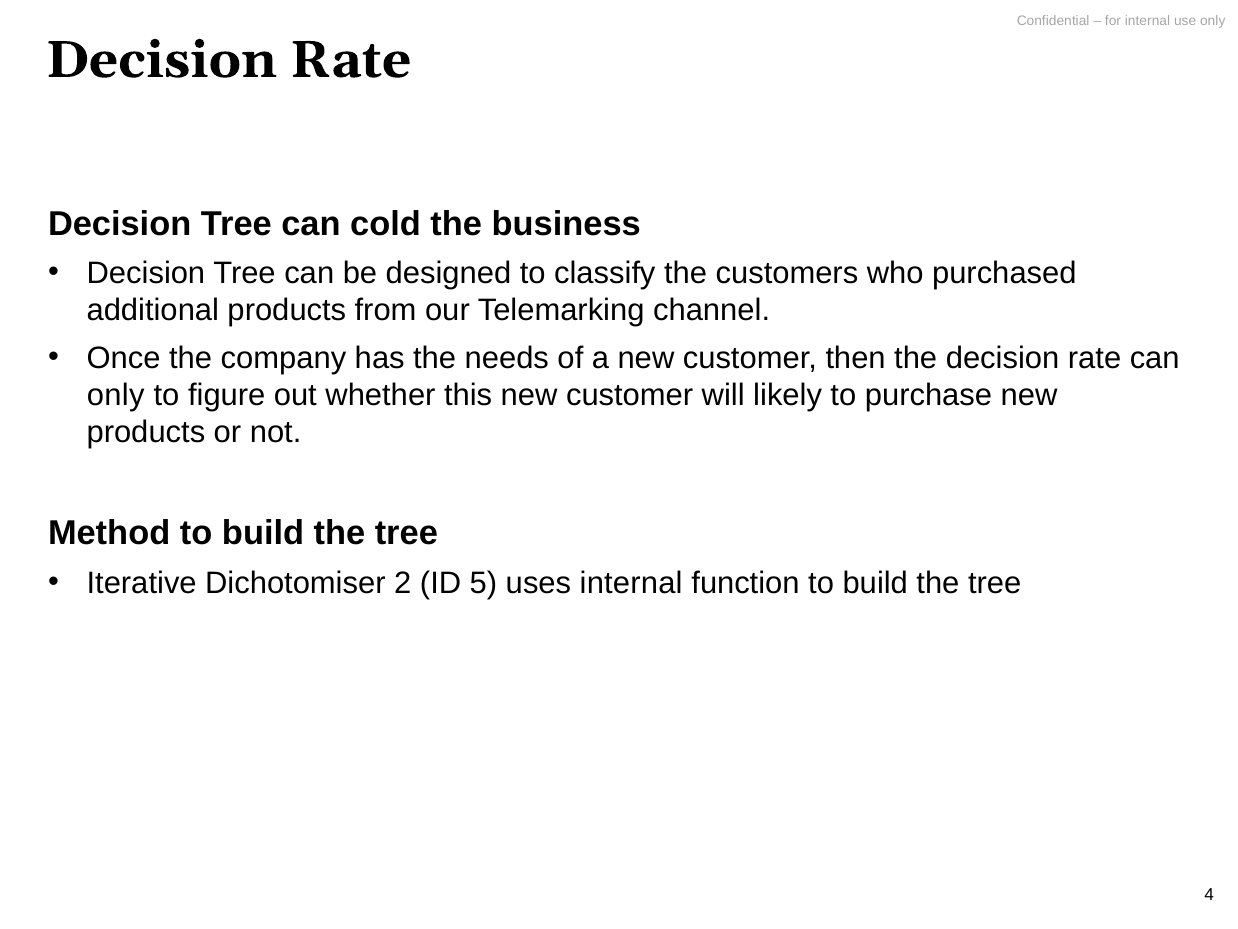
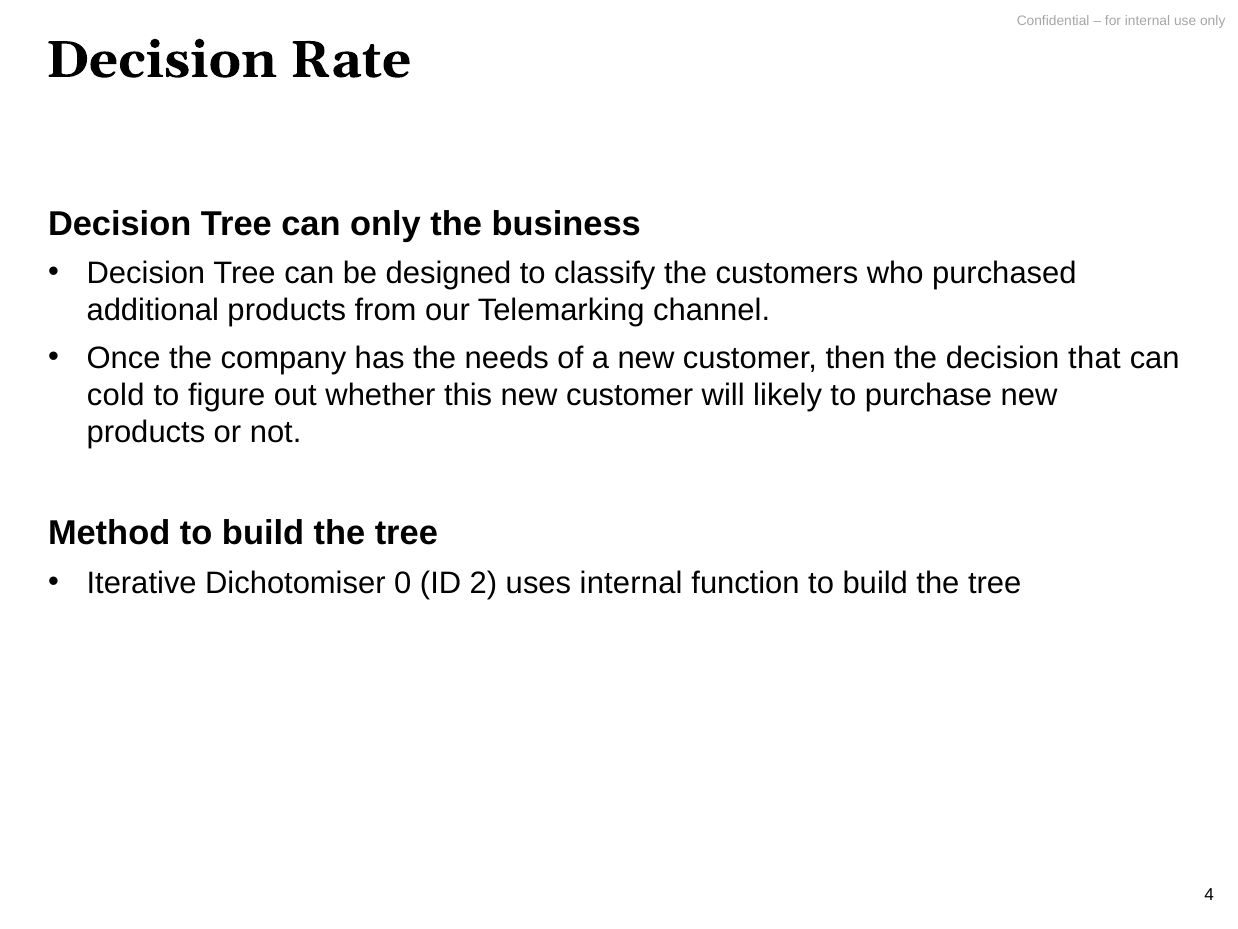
can cold: cold -> only
the decision rate: rate -> that
only at (116, 395): only -> cold
2: 2 -> 0
5: 5 -> 2
